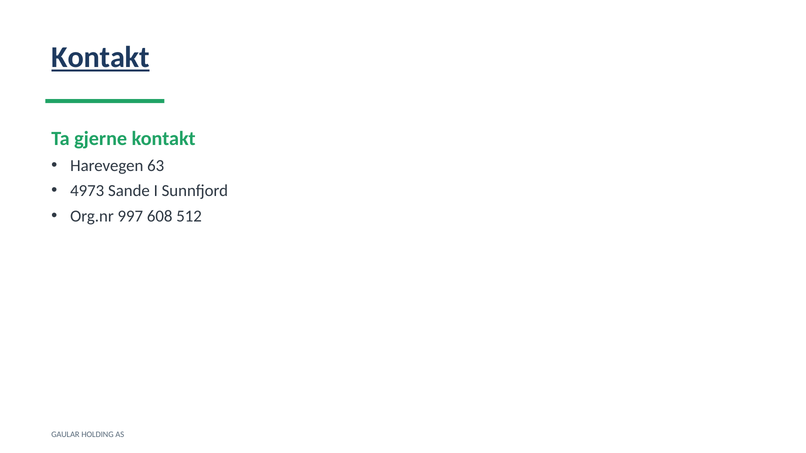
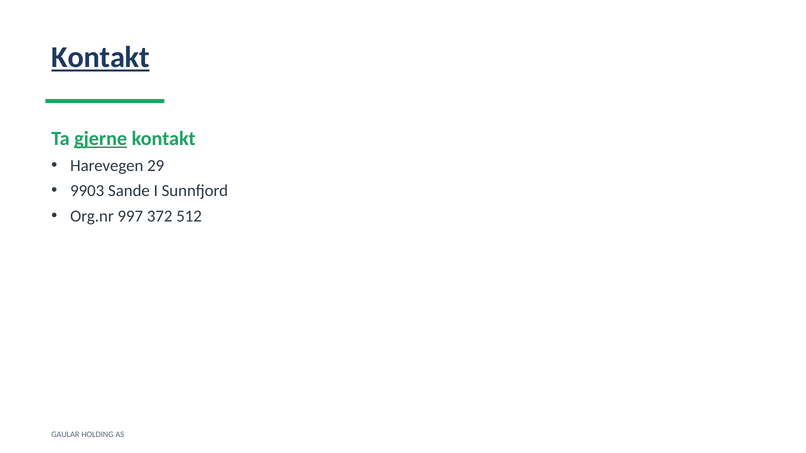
gjerne underline: none -> present
63: 63 -> 29
4973: 4973 -> 9903
608: 608 -> 372
